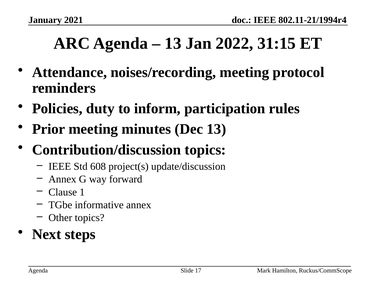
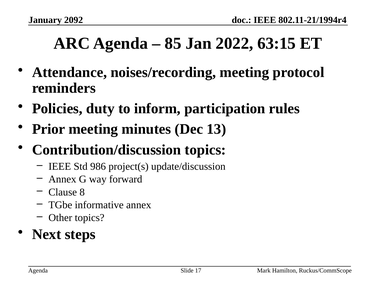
2021: 2021 -> 2092
13 at (173, 43): 13 -> 85
31:15: 31:15 -> 63:15
608: 608 -> 986
1: 1 -> 8
